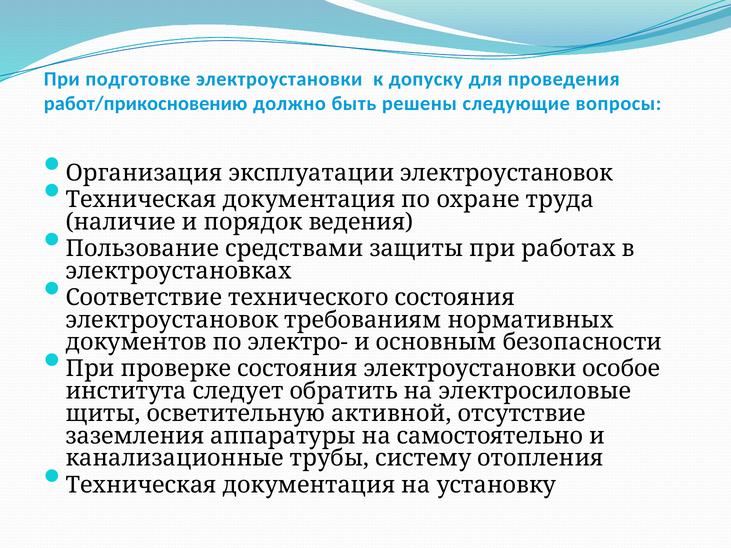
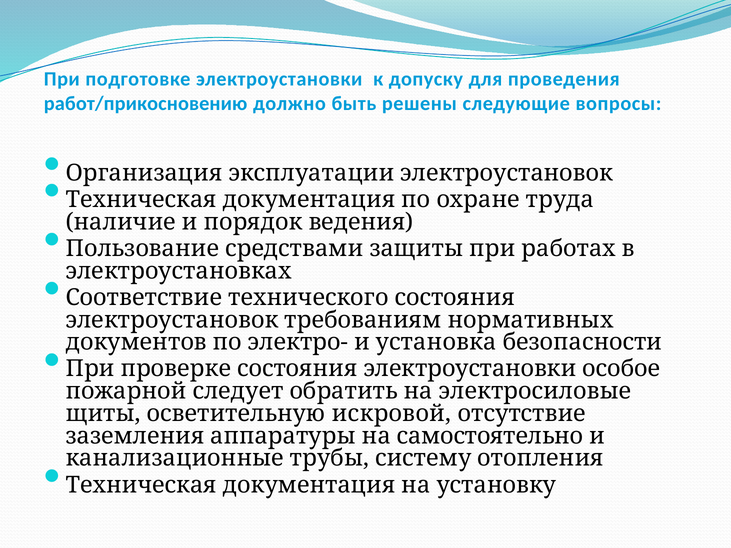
основным: основным -> установка
института: института -> пожарной
активной: активной -> искровой
